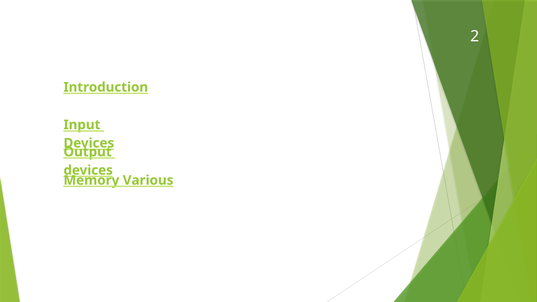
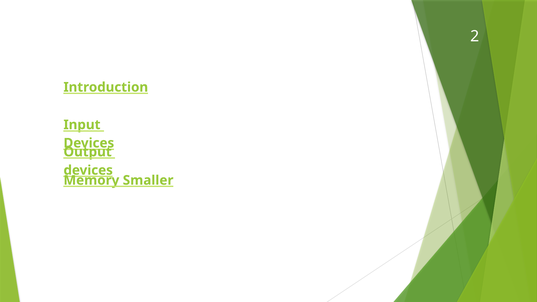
Various: Various -> Smaller
